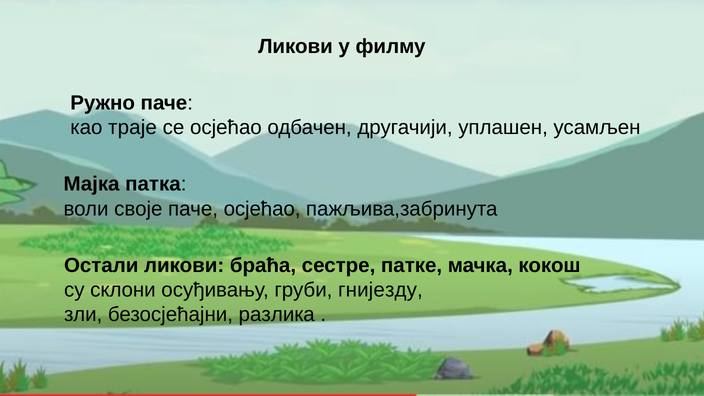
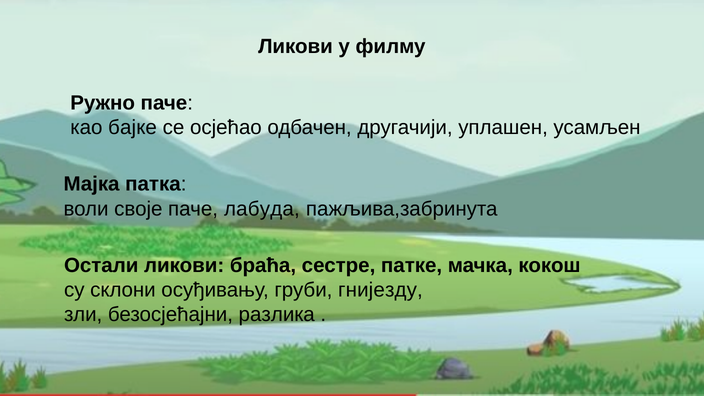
траје: траје -> бајке
паче осјећао: осјећао -> лабуда
